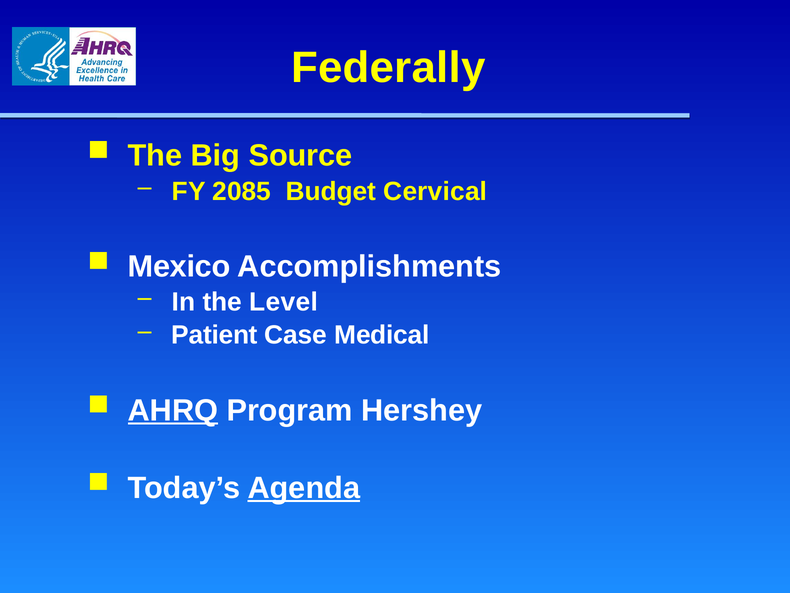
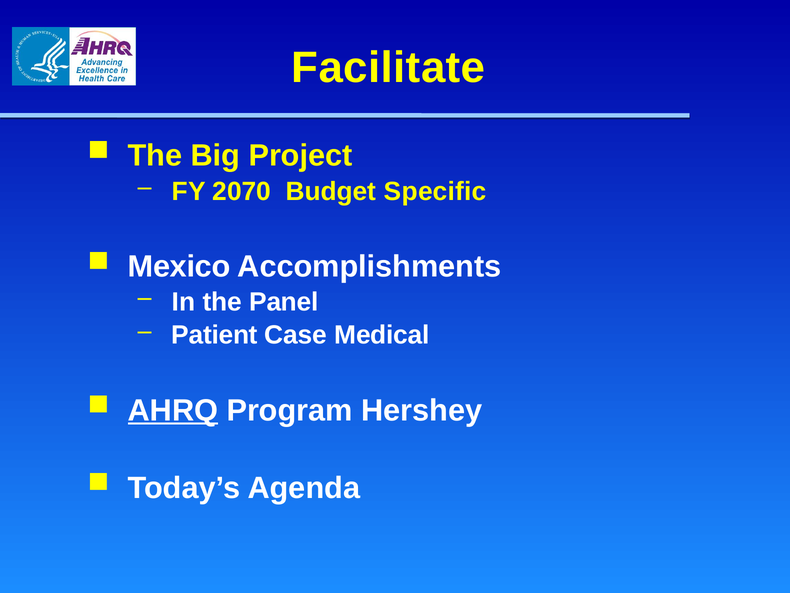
Federally: Federally -> Facilitate
Source: Source -> Project
2085: 2085 -> 2070
Cervical: Cervical -> Specific
Level: Level -> Panel
Agenda underline: present -> none
